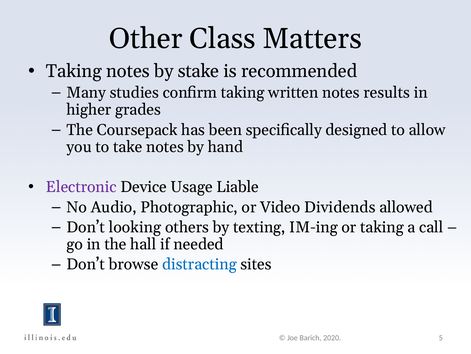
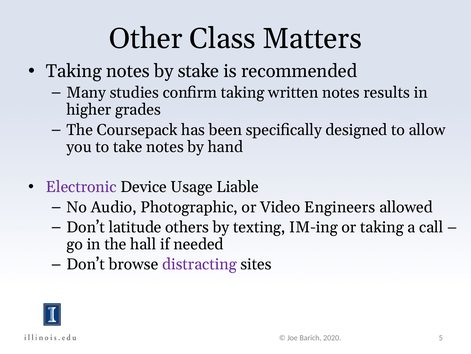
Dividends: Dividends -> Engineers
looking: looking -> latitude
distracting colour: blue -> purple
